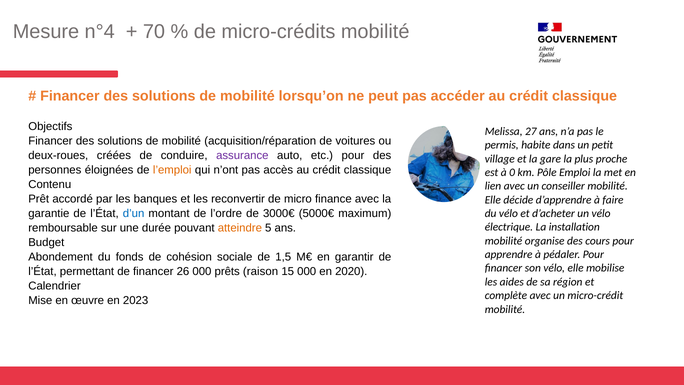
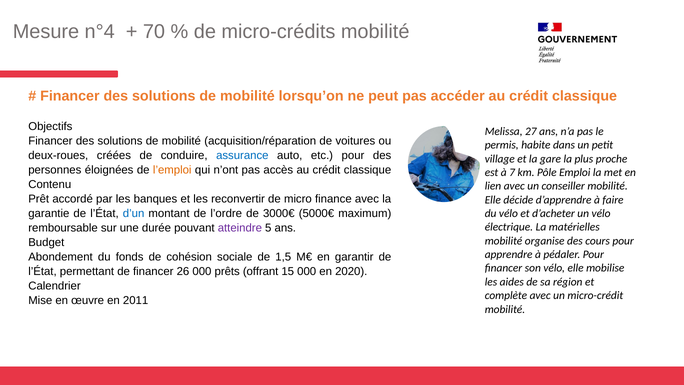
assurance colour: purple -> blue
0: 0 -> 7
atteindre colour: orange -> purple
installation: installation -> matérielles
raison: raison -> offrant
2023: 2023 -> 2011
